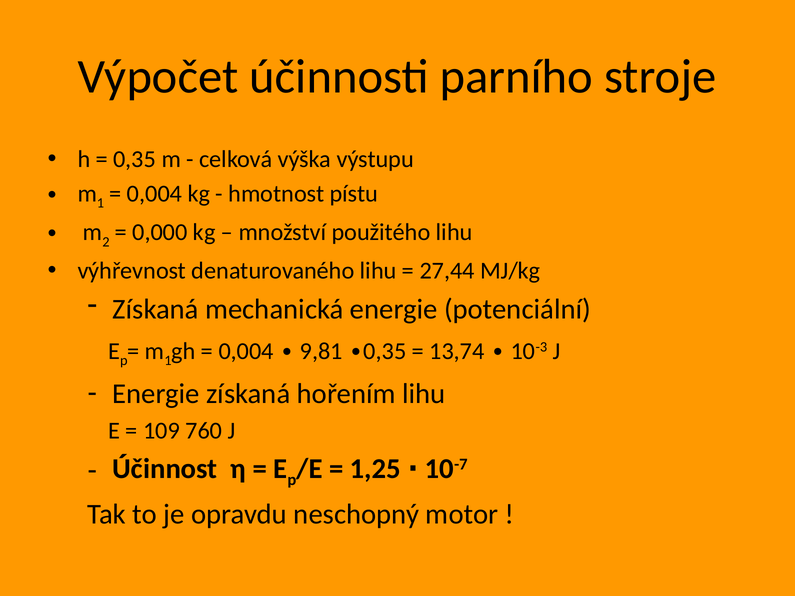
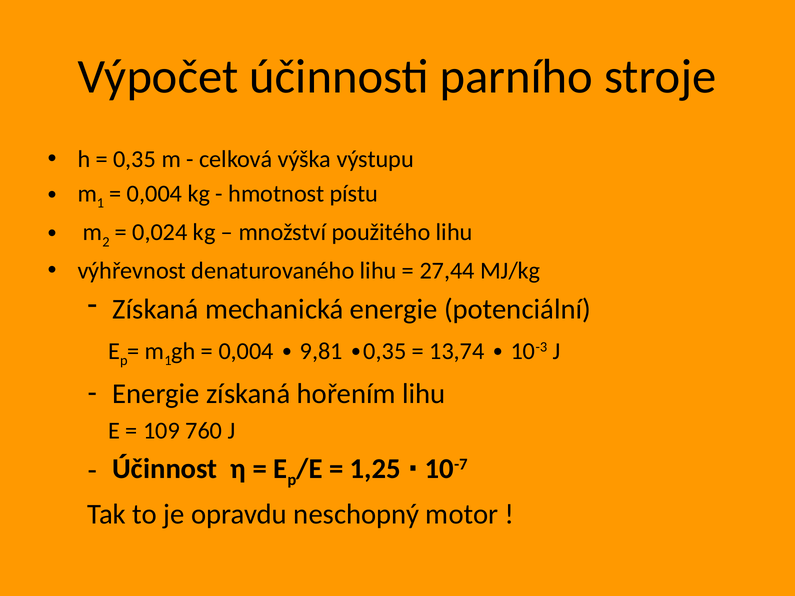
0,000: 0,000 -> 0,024
